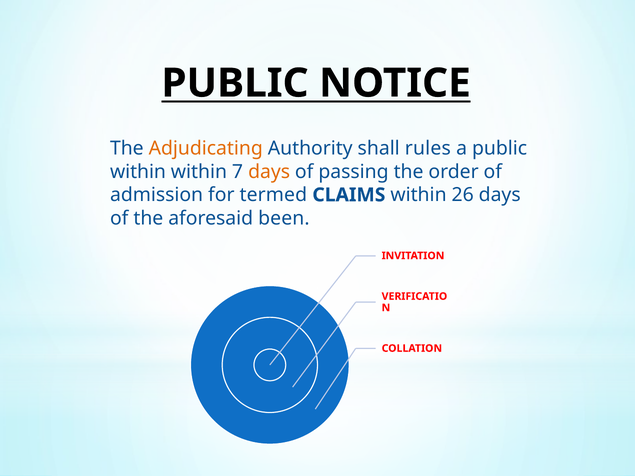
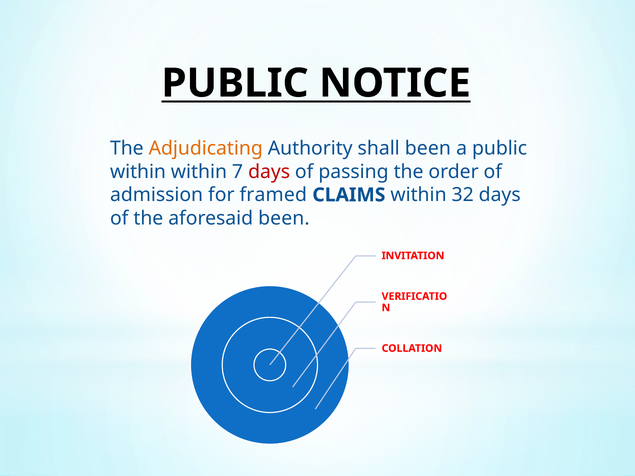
shall rules: rules -> been
days at (269, 172) colour: orange -> red
termed: termed -> framed
26: 26 -> 32
